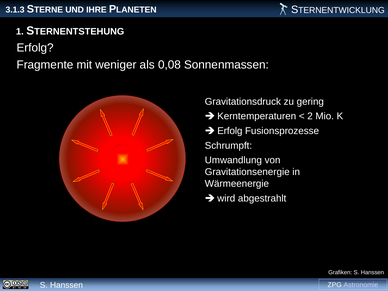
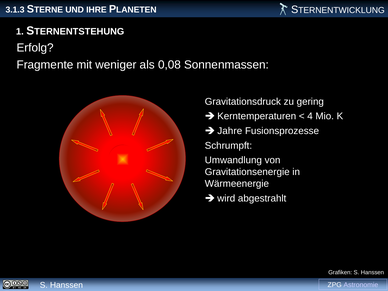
2: 2 -> 4
Erfolg at (230, 131): Erfolg -> Jahre
